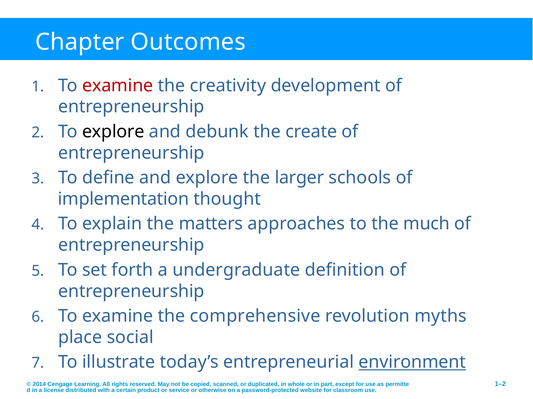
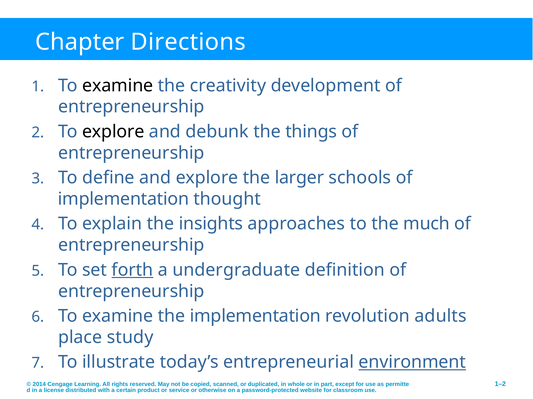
Outcomes: Outcomes -> Directions
examine at (118, 86) colour: red -> black
create: create -> things
matters: matters -> insights
forth underline: none -> present
the comprehensive: comprehensive -> implementation
myths: myths -> adults
social: social -> study
